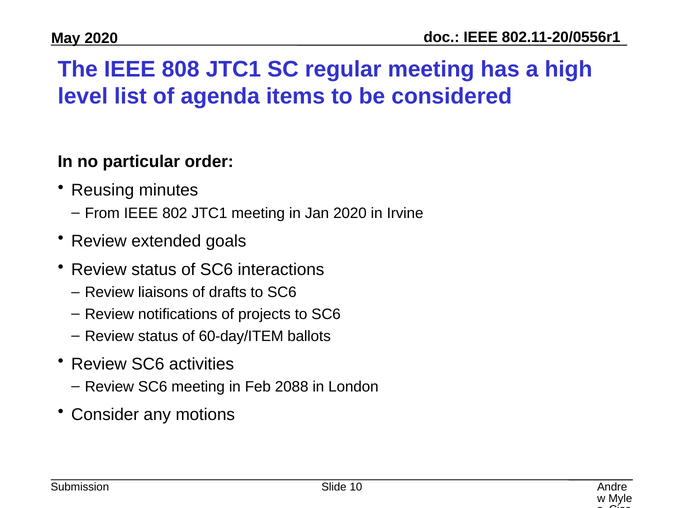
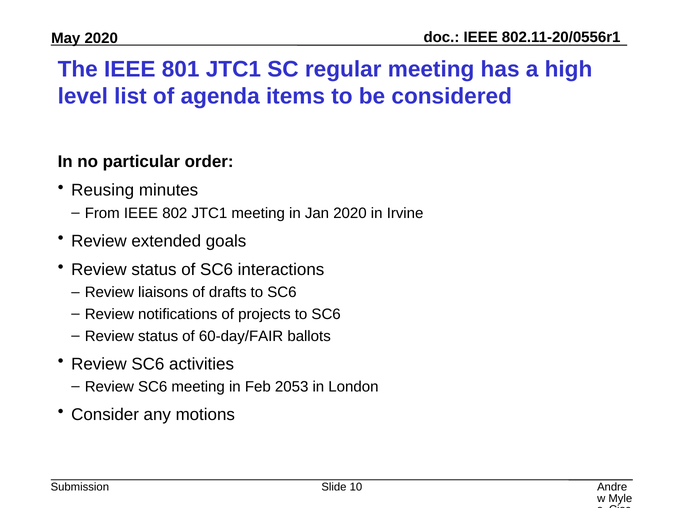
808: 808 -> 801
60-day/ITEM: 60-day/ITEM -> 60-day/FAIR
2088: 2088 -> 2053
